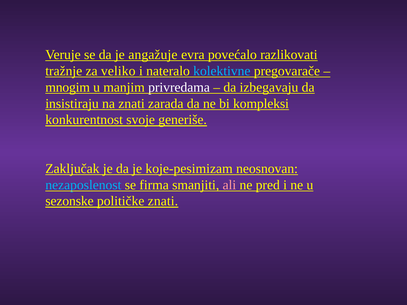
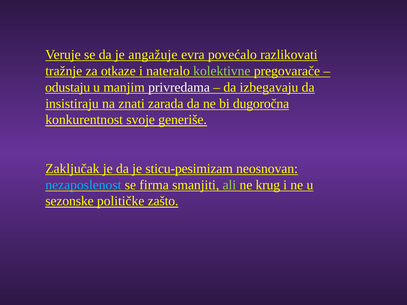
veliko: veliko -> otkaze
kolektivne colour: light blue -> light green
mnogim: mnogim -> odustaju
kompleksi: kompleksi -> dugoročna
koje-pesimizam: koje-pesimizam -> sticu-pesimizam
ali colour: pink -> light green
pred: pred -> krug
političke znati: znati -> zašto
